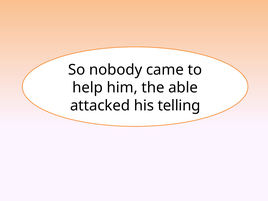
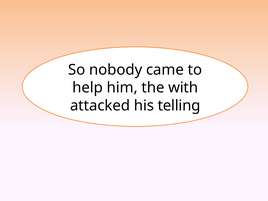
able: able -> with
